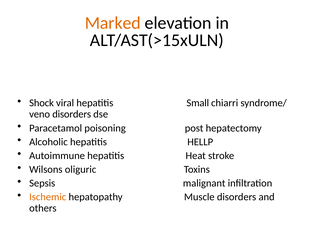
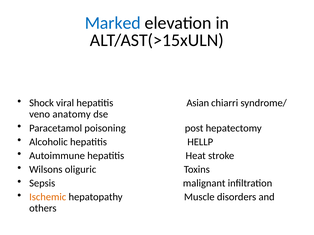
Marked colour: orange -> blue
Small: Small -> Asian
veno disorders: disorders -> anatomy
